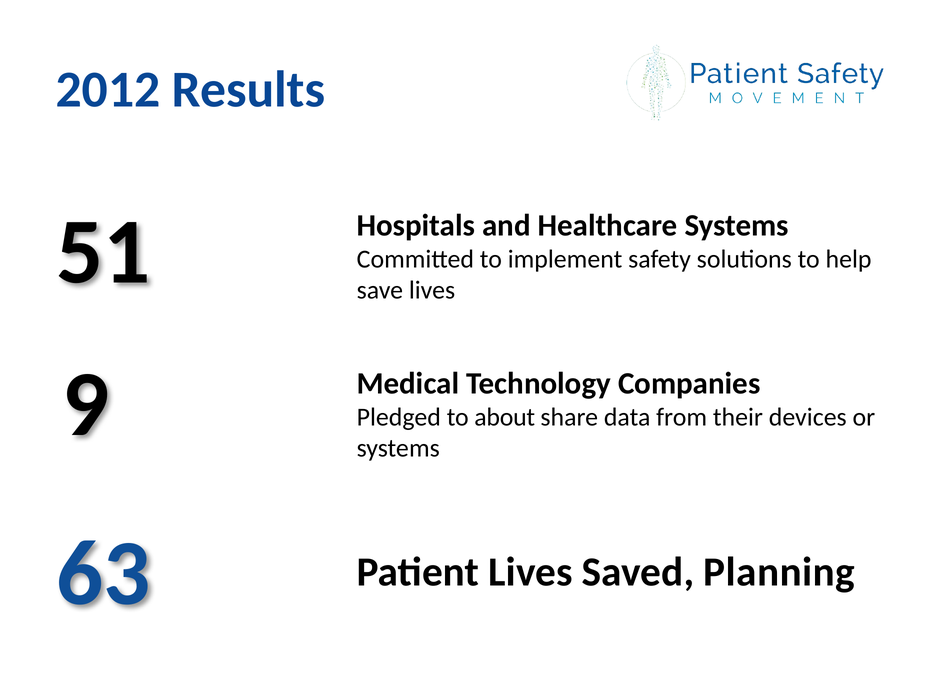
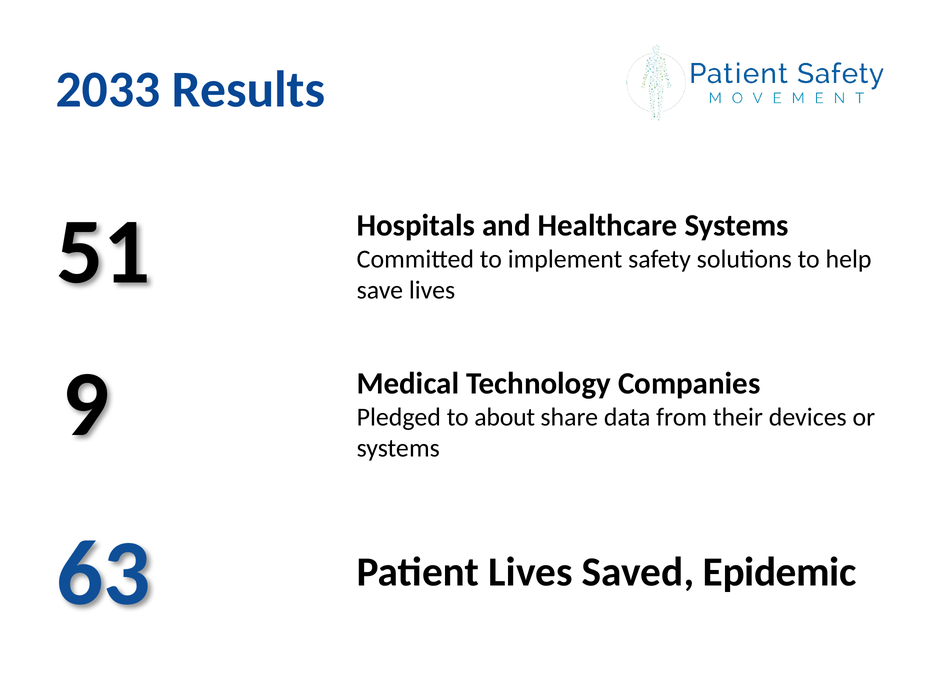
2012: 2012 -> 2033
Planning: Planning -> Epidemic
